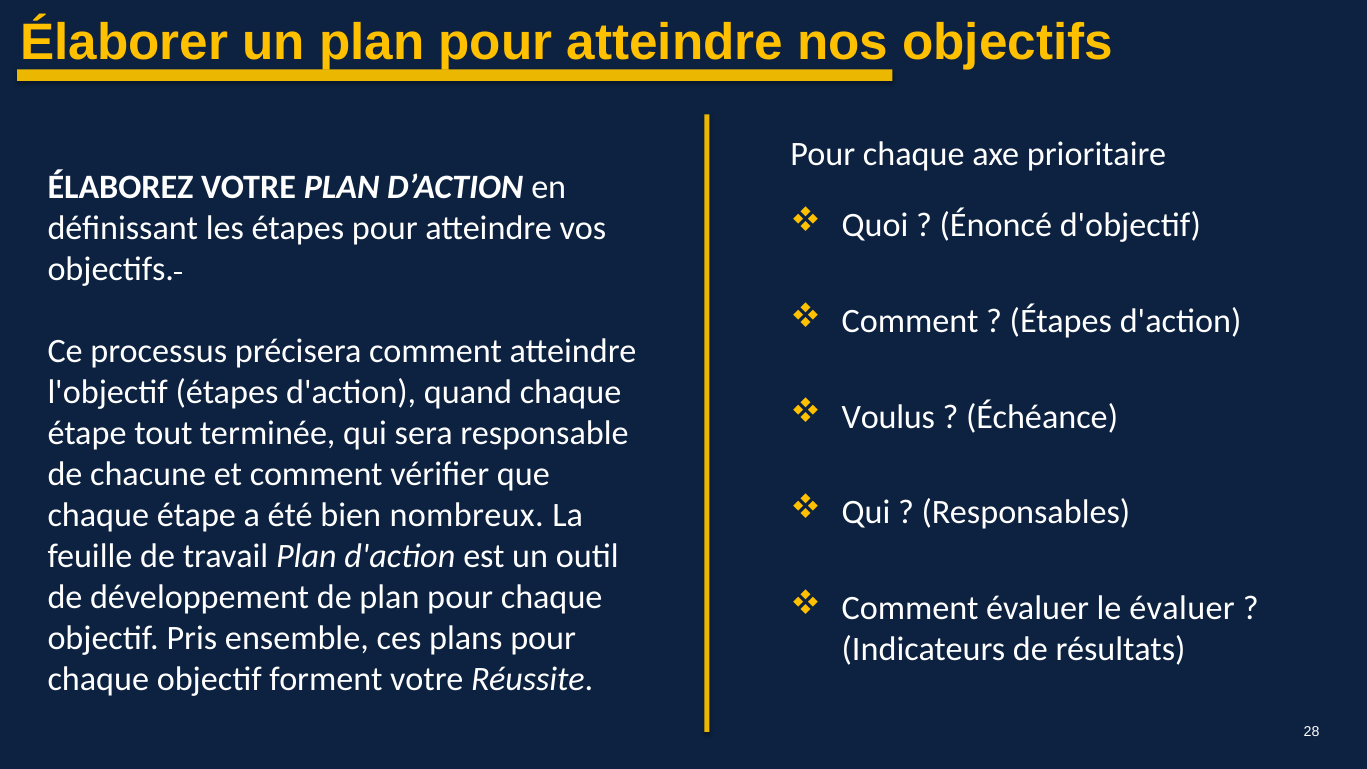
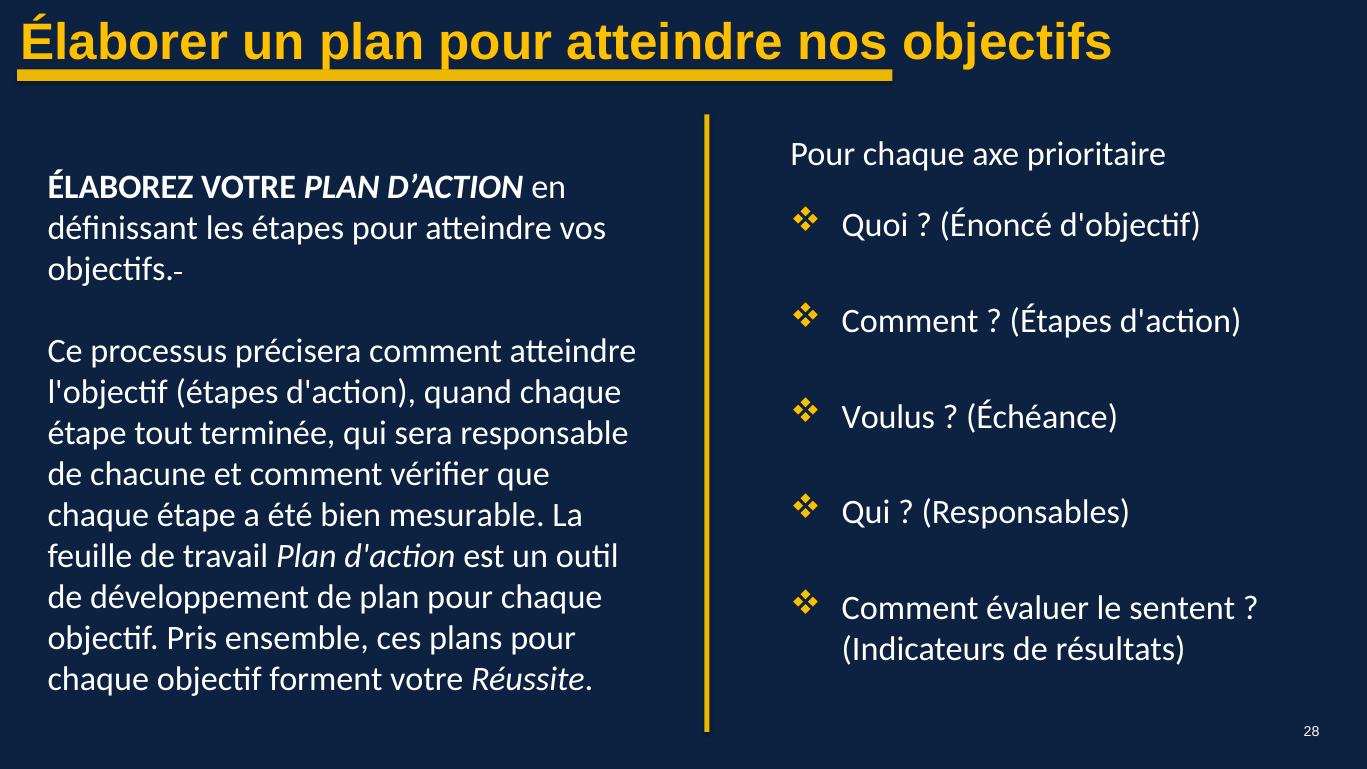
nombreux: nombreux -> mesurable
le évaluer: évaluer -> sentent
